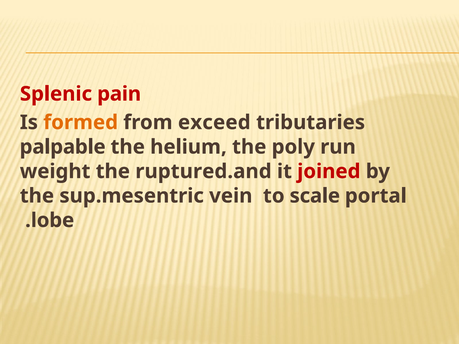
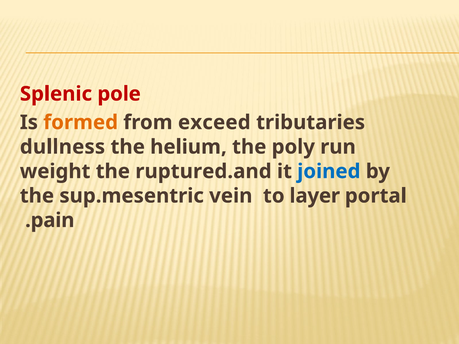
pain: pain -> pole
palpable: palpable -> dullness
joined colour: red -> blue
scale: scale -> layer
lobe: lobe -> pain
